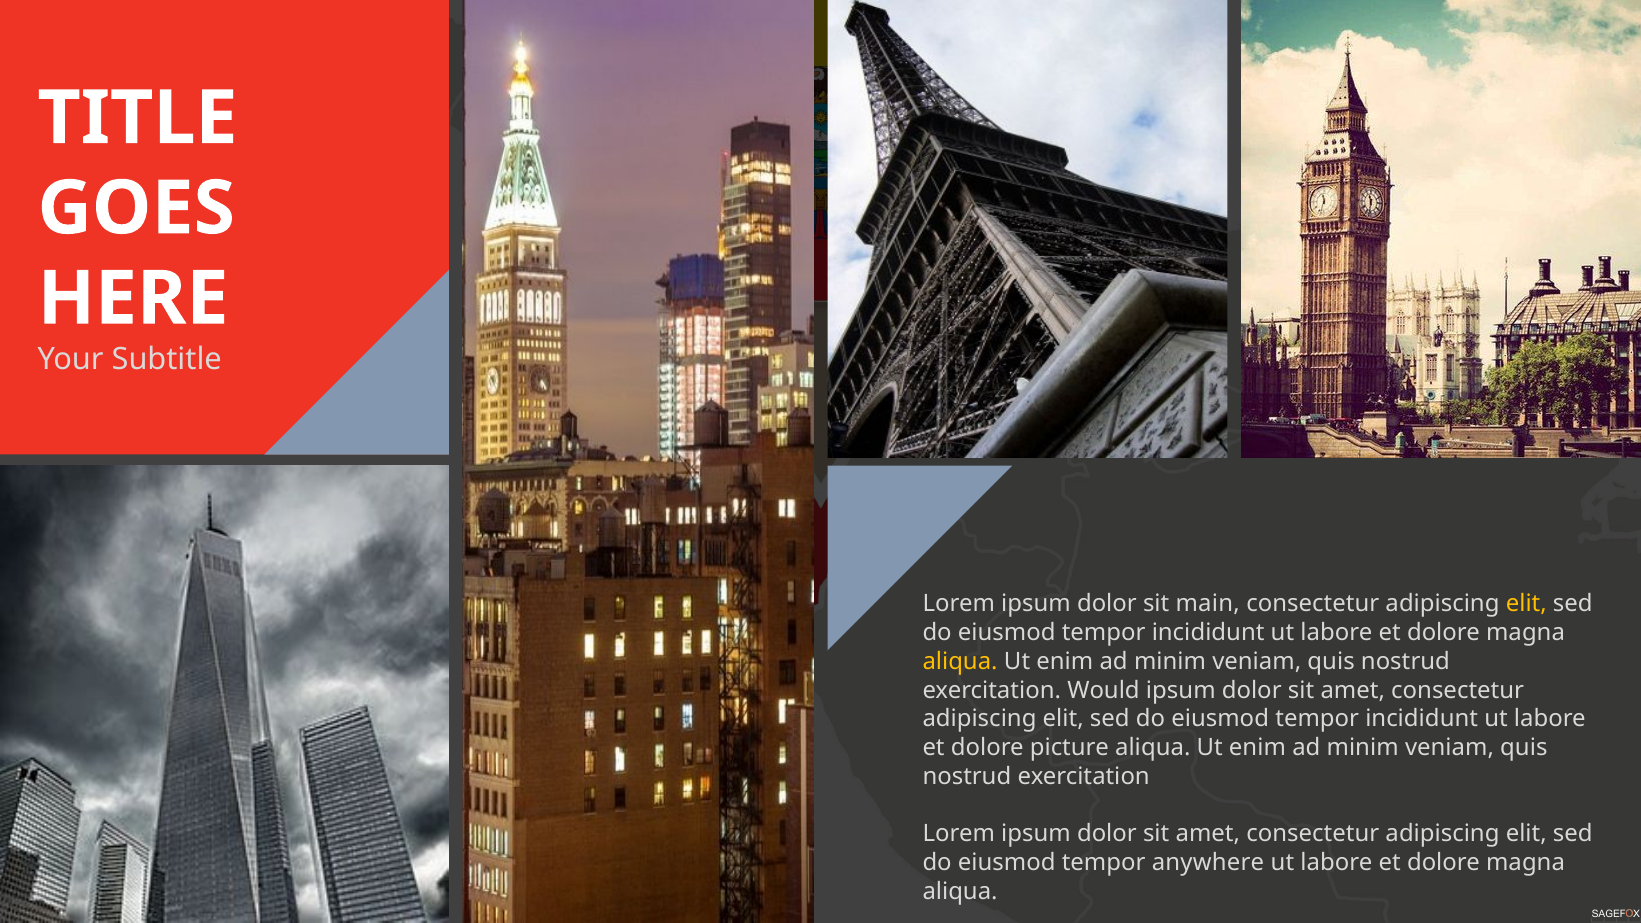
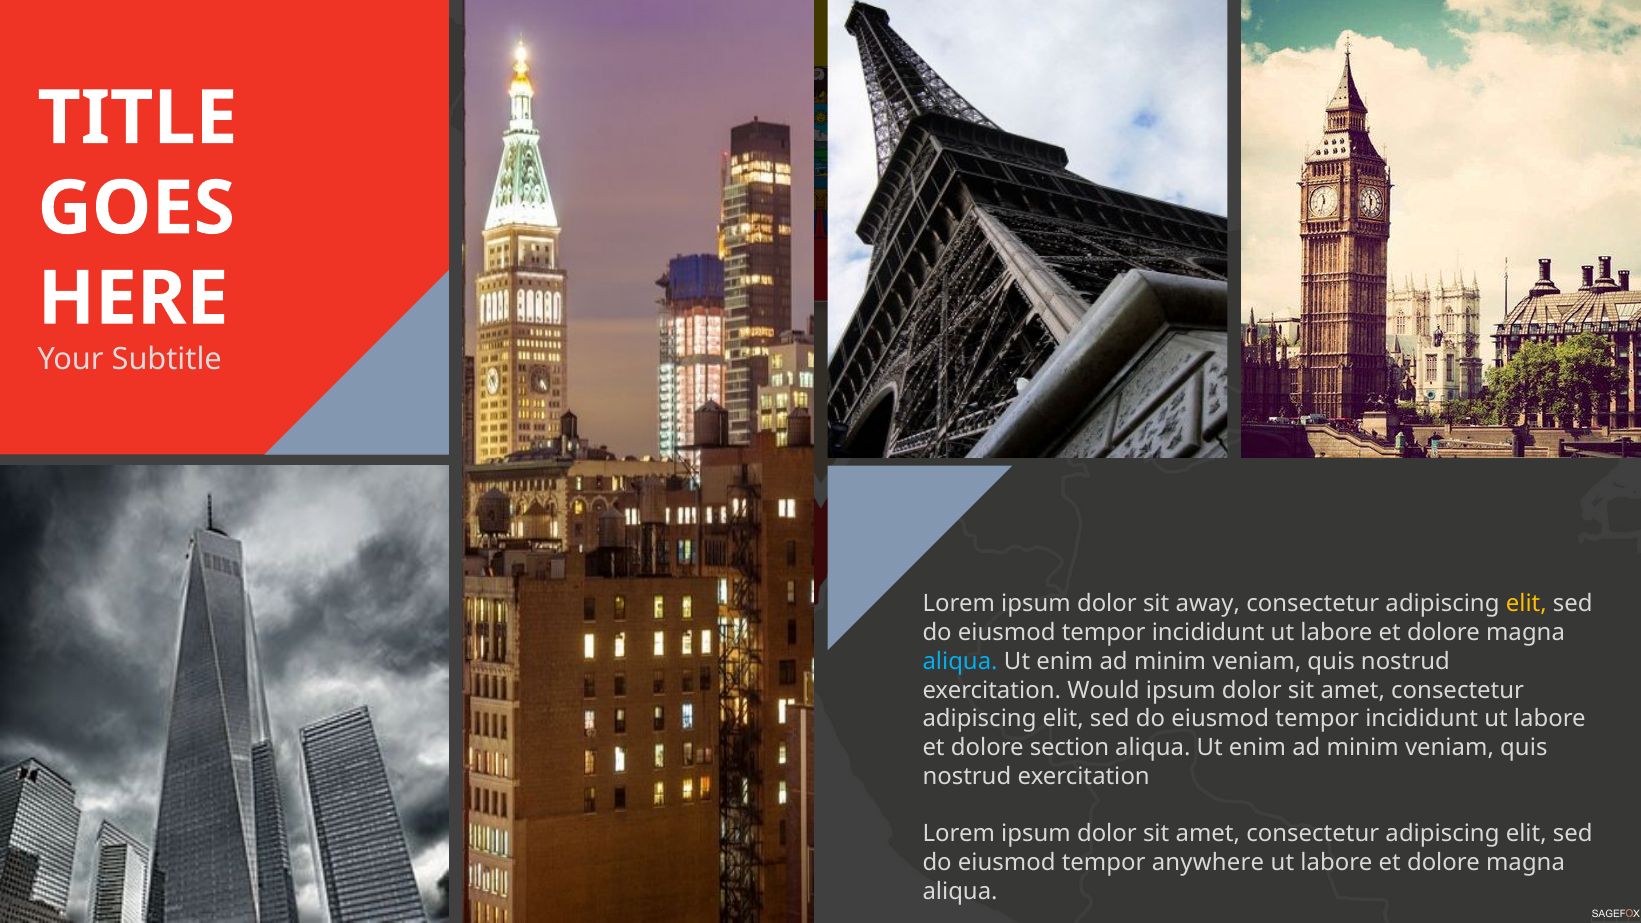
main: main -> away
aliqua at (960, 661) colour: yellow -> light blue
picture: picture -> section
